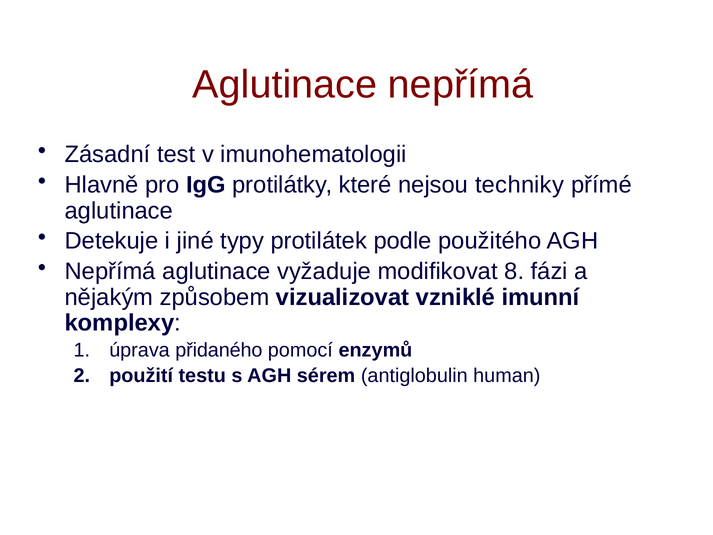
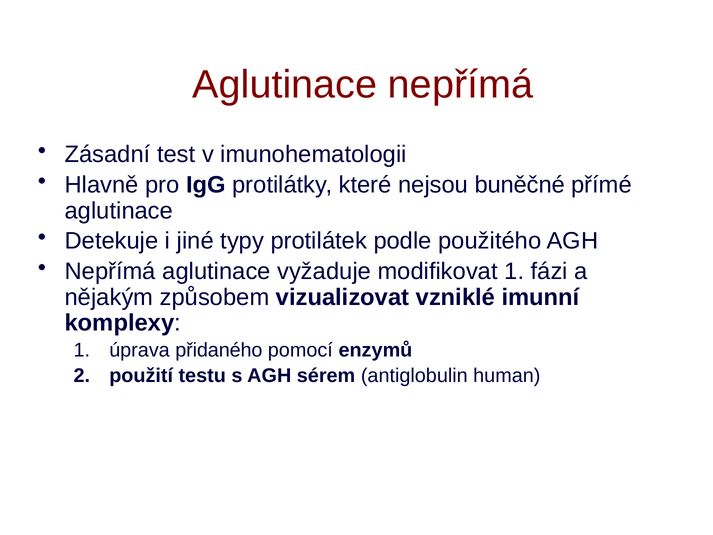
techniky: techniky -> buněčné
modifikovat 8: 8 -> 1
